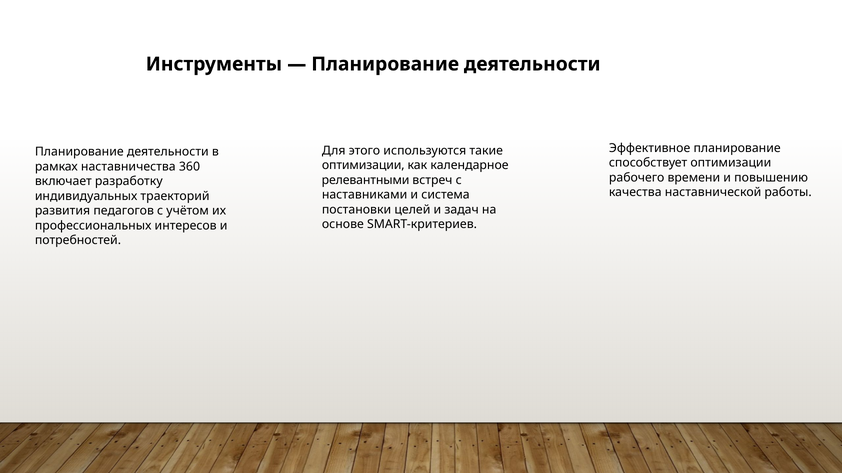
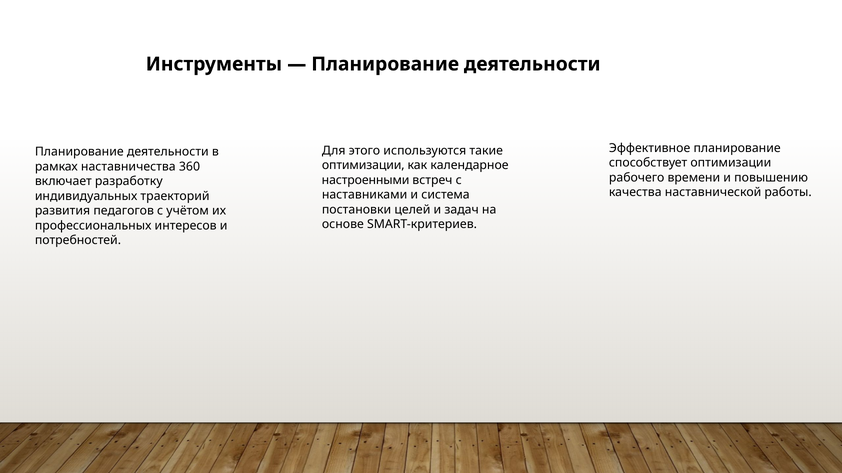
релевантными: релевантными -> настроенными
